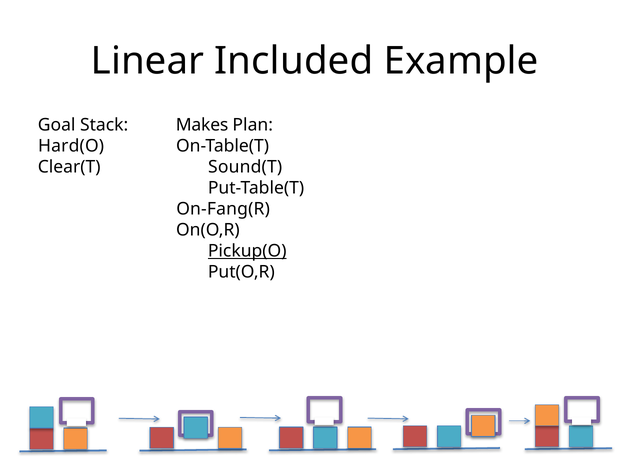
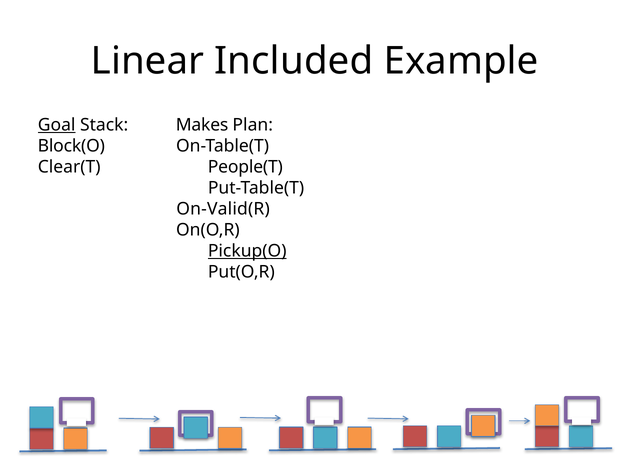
Goal underline: none -> present
Hard(O: Hard(O -> Block(O
Sound(T: Sound(T -> People(T
On-Fang(R: On-Fang(R -> On-Valid(R
